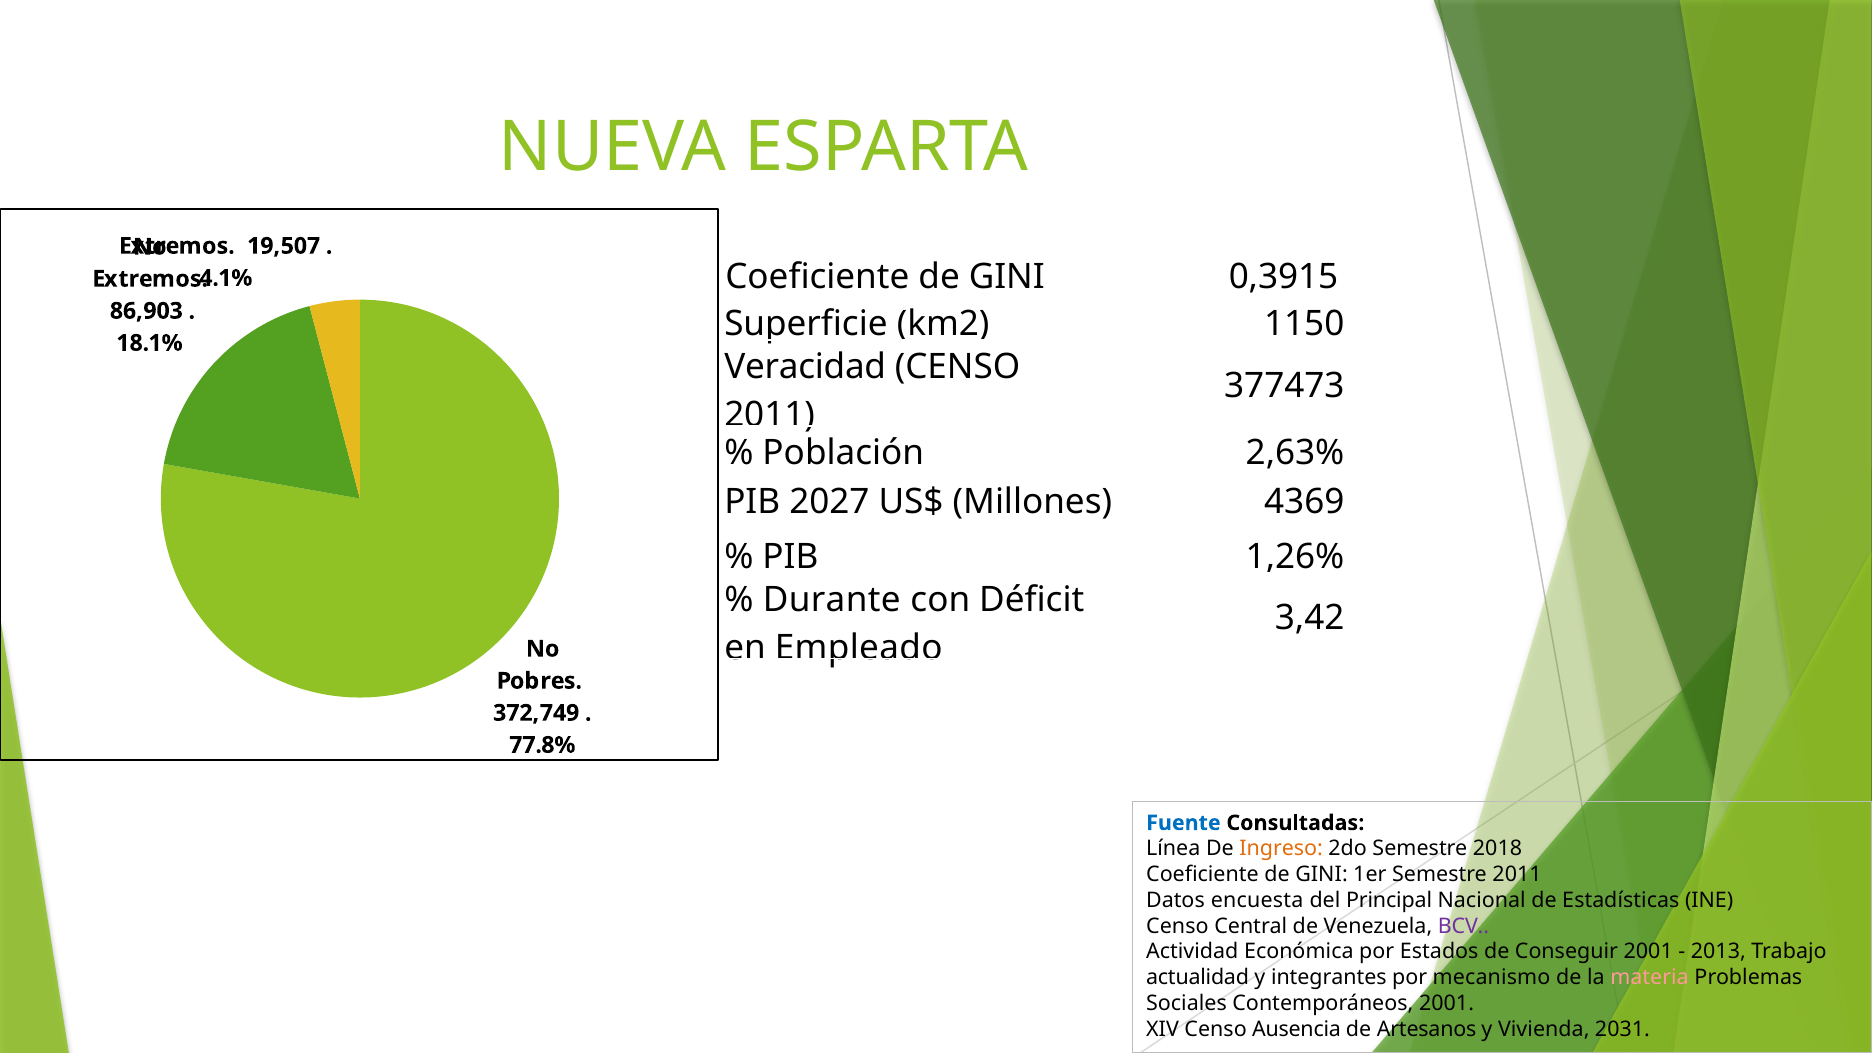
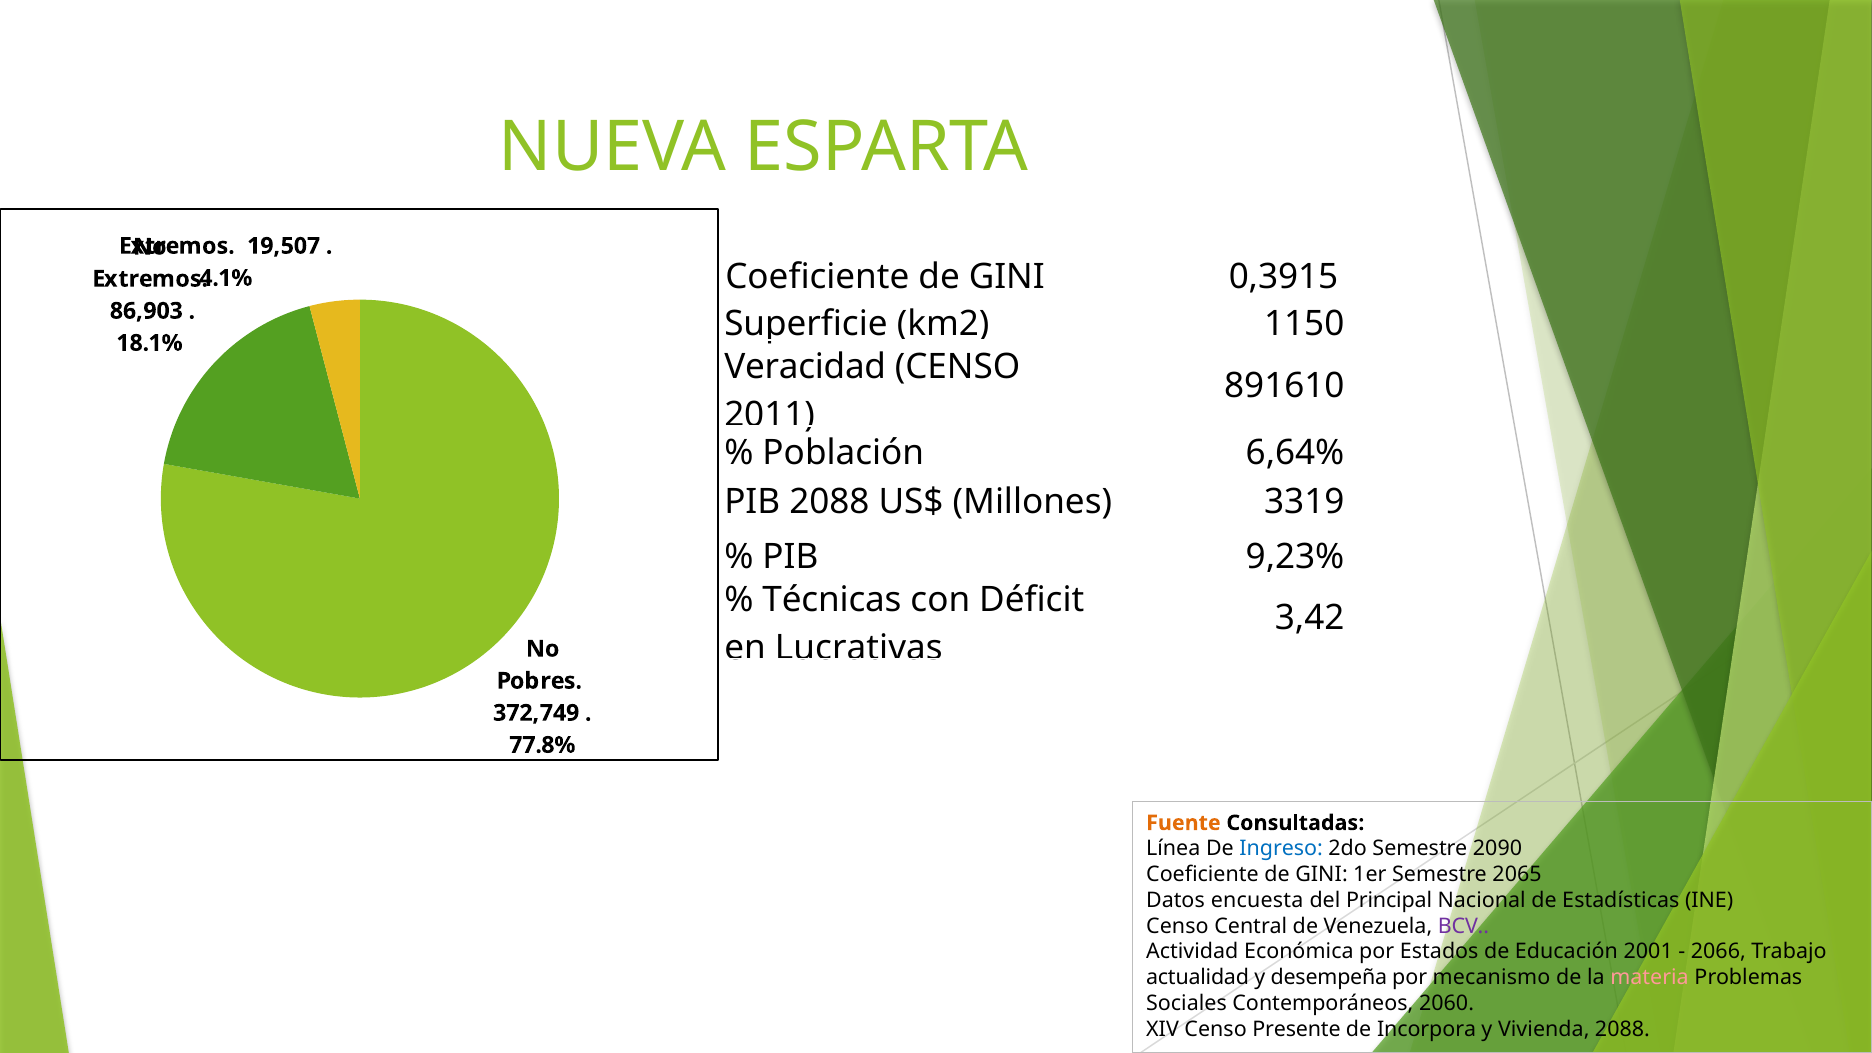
377473: 377473 -> 891610
2,63%: 2,63% -> 6,64%
PIB 2027: 2027 -> 2088
4369: 4369 -> 3319
1,26%: 1,26% -> 9,23%
Durante: Durante -> Técnicas
Empleado: Empleado -> Lucrativas
Fuente colour: blue -> orange
Ingreso colour: orange -> blue
2018: 2018 -> 2090
Semestre 2011: 2011 -> 2065
Conseguir: Conseguir -> Educación
2013: 2013 -> 2066
integrantes: integrantes -> desempeña
Contemporáneos 2001: 2001 -> 2060
Ausencia: Ausencia -> Presente
Artesanos: Artesanos -> Incorpora
Vivienda 2031: 2031 -> 2088
